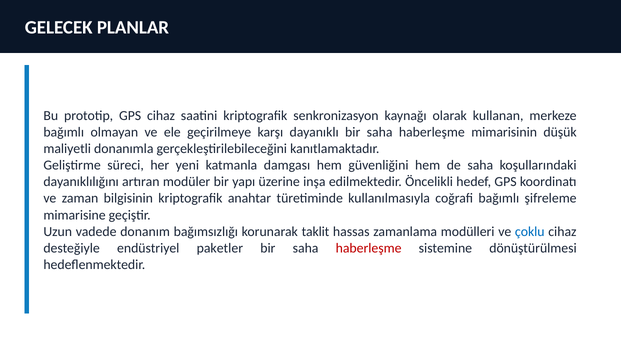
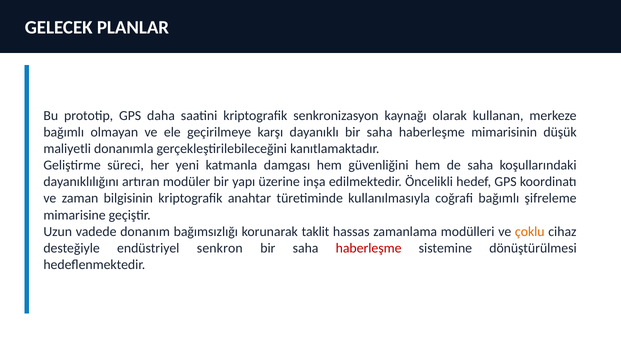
GPS cihaz: cihaz -> daha
çoklu colour: blue -> orange
paketler: paketler -> senkron
